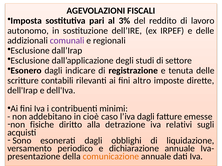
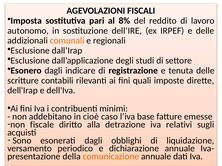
3%: 3% -> 8%
comunali colour: purple -> orange
altro: altro -> quali
l’iva dagli: dagli -> base
fisiche: fisiche -> fiscale
